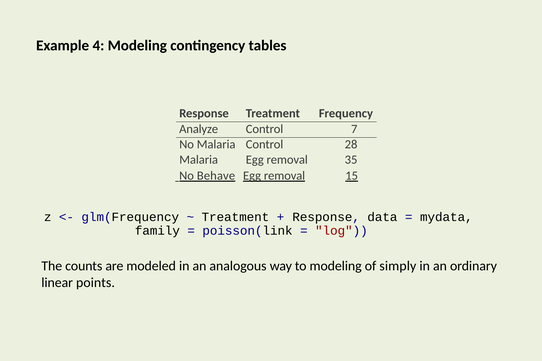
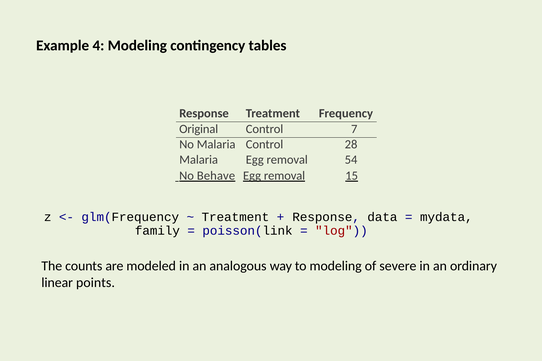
Analyze: Analyze -> Original
35: 35 -> 54
simply: simply -> severe
